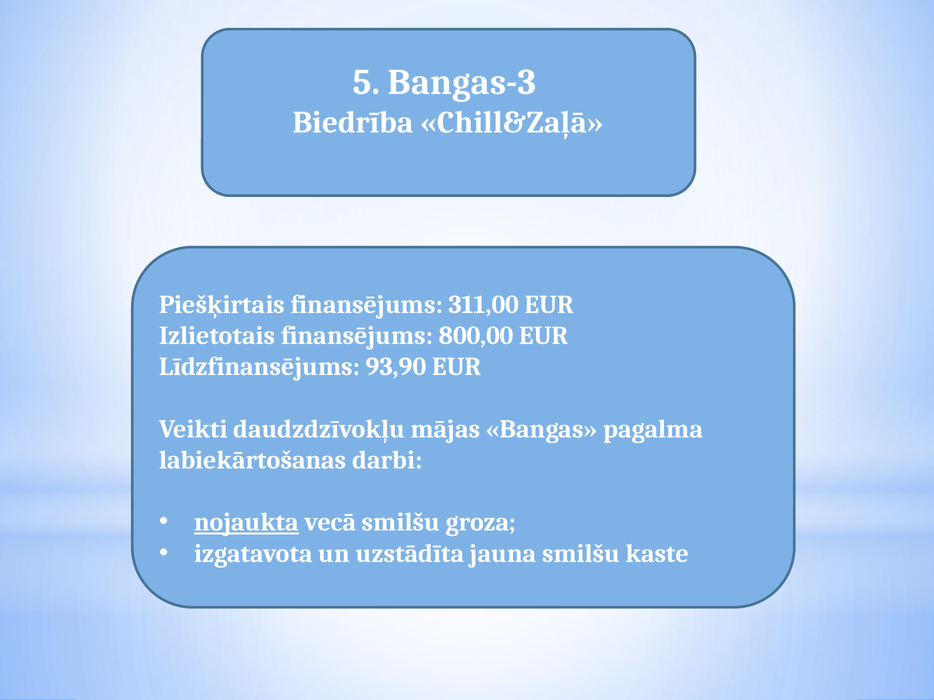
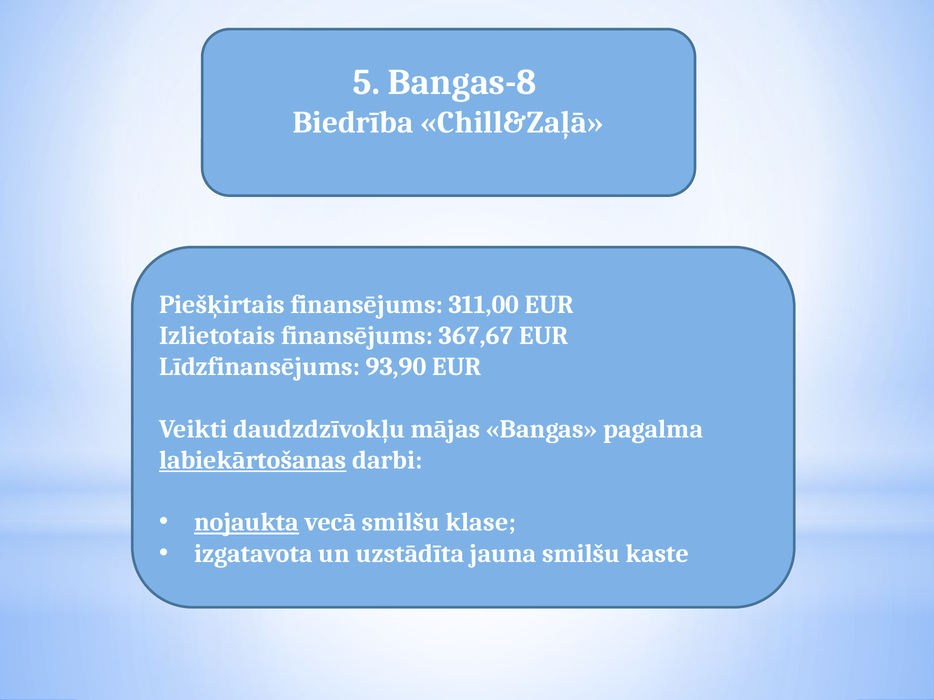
Bangas-3: Bangas-3 -> Bangas-8
800,00: 800,00 -> 367,67
labiekārtošanas underline: none -> present
groza: groza -> klase
